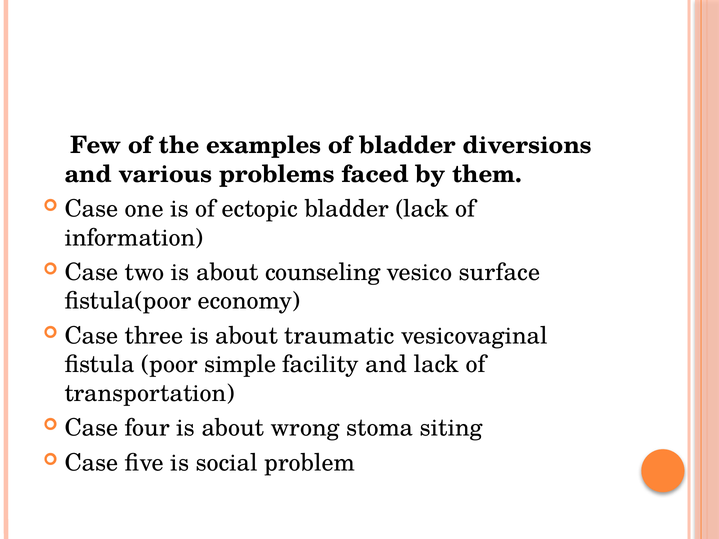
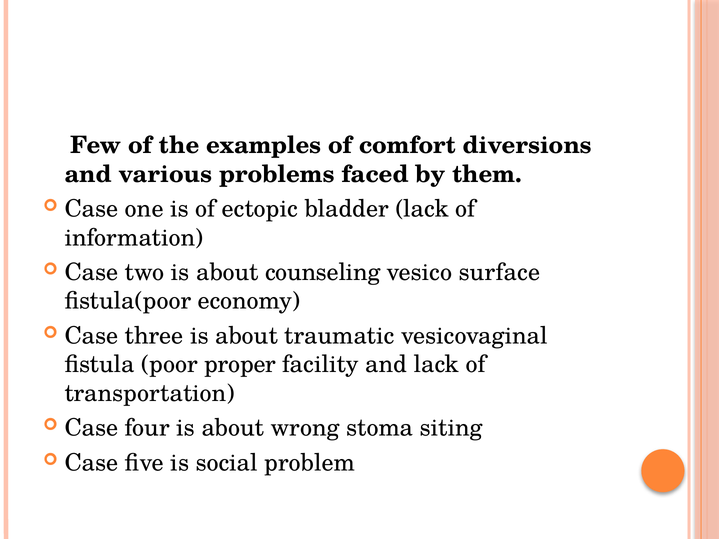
of bladder: bladder -> comfort
simple: simple -> proper
